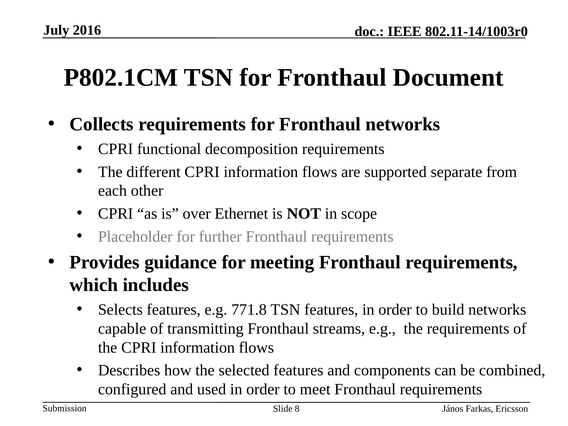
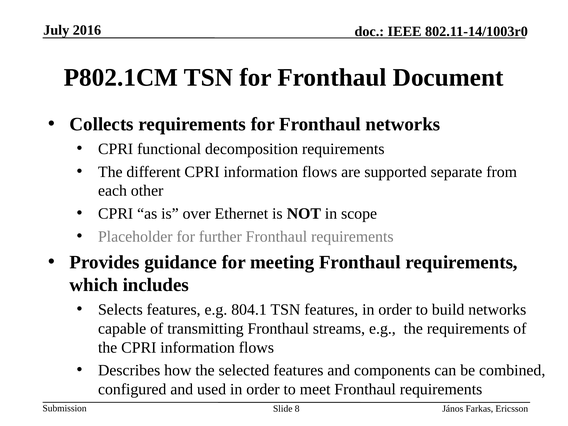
771.8: 771.8 -> 804.1
